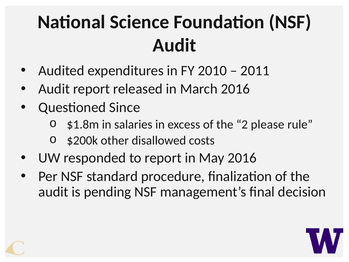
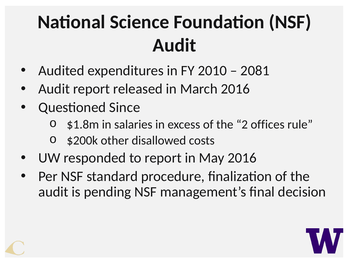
2011: 2011 -> 2081
please: please -> offices
